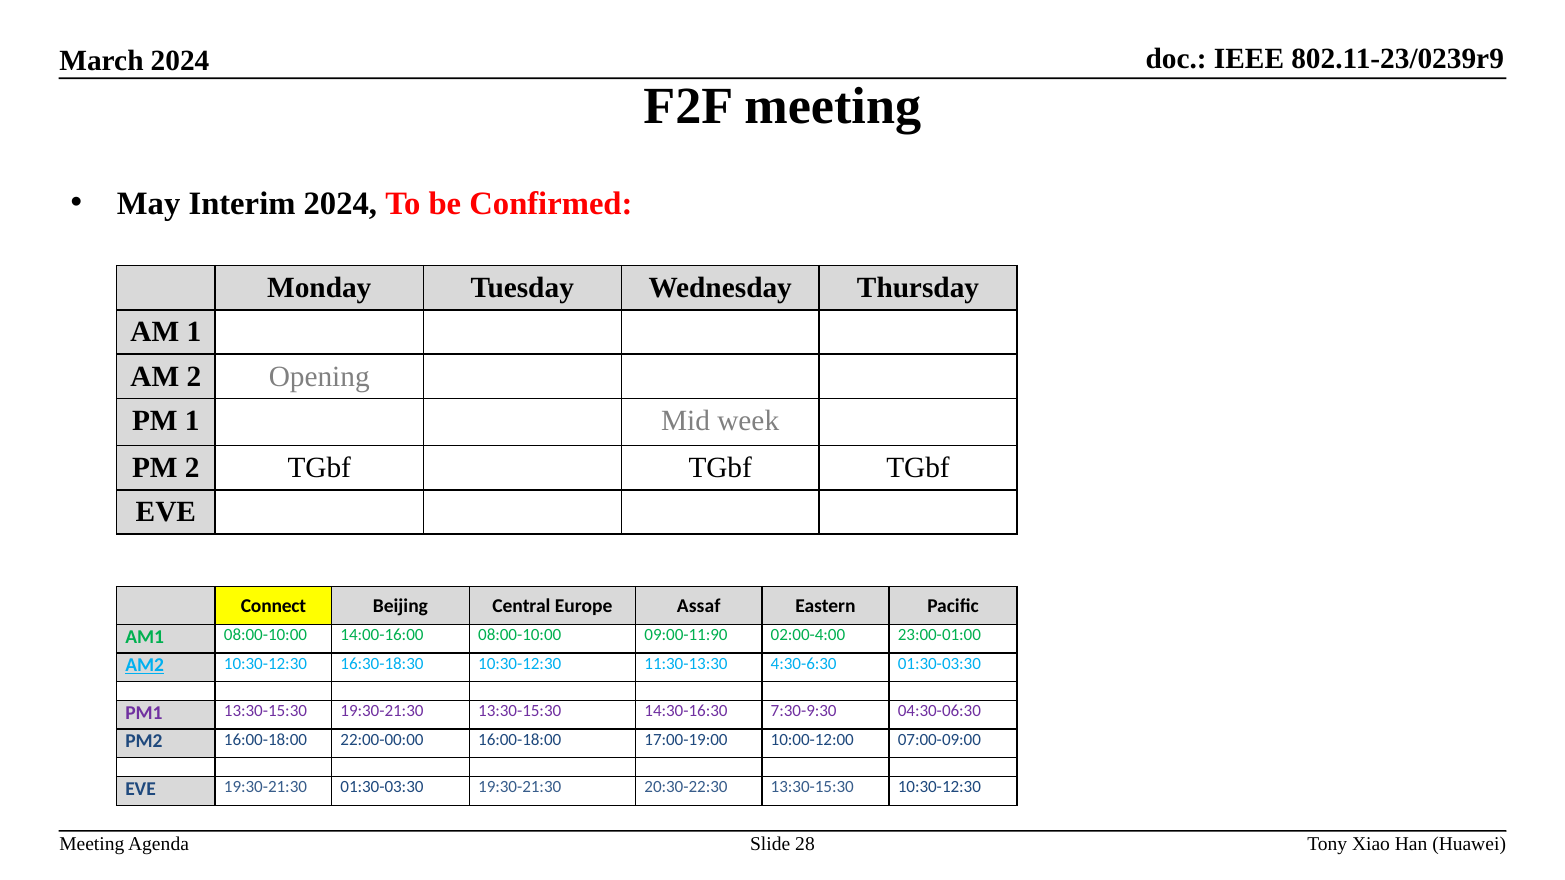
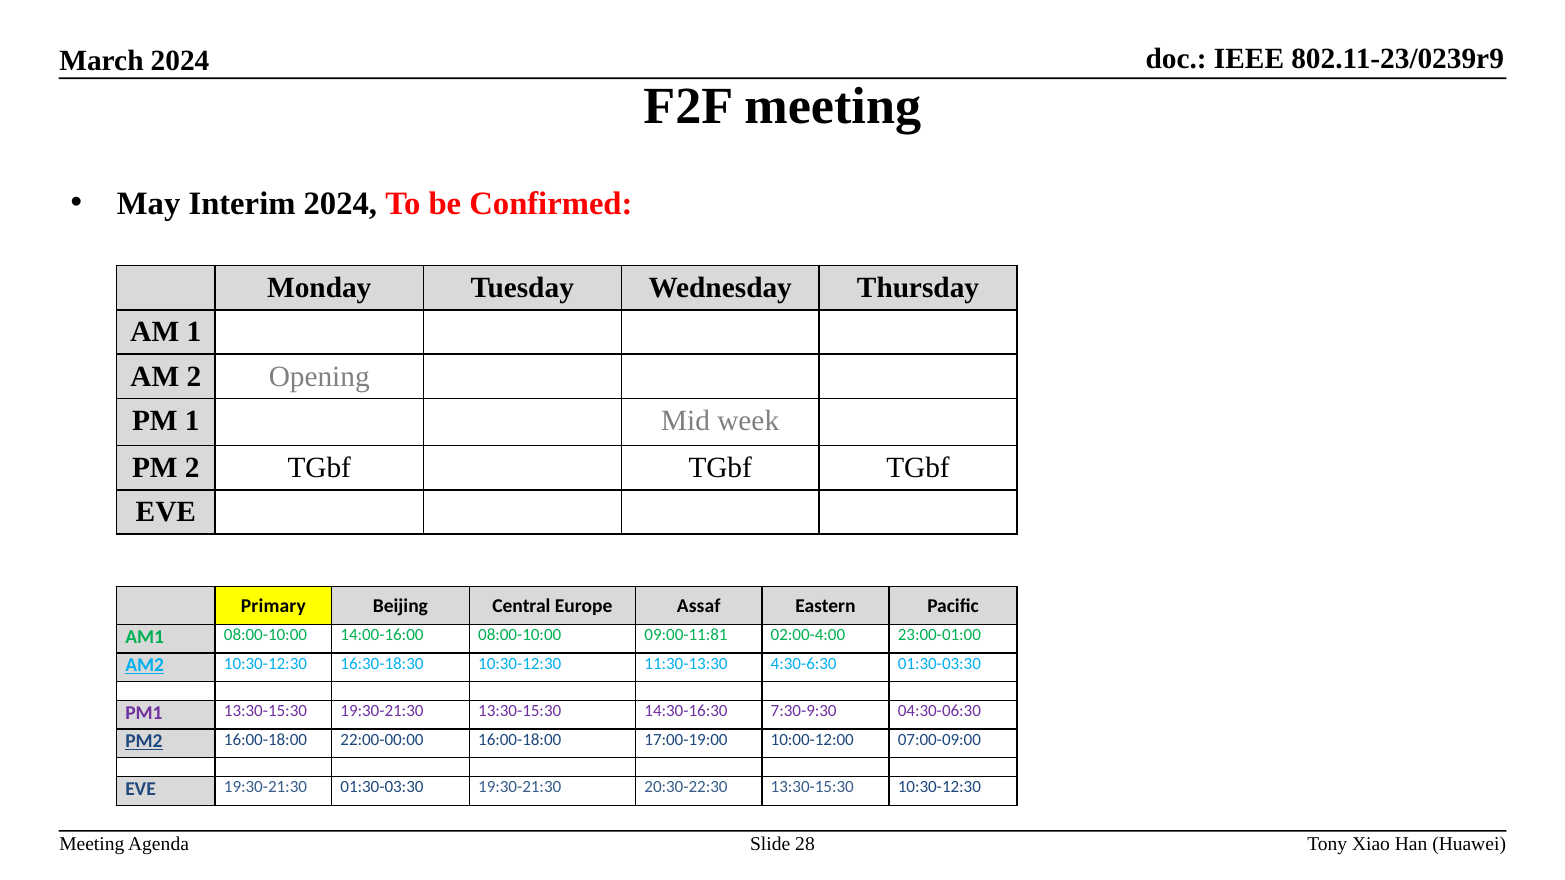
Connect: Connect -> Primary
09:00-11:90: 09:00-11:90 -> 09:00-11:81
PM2 underline: none -> present
